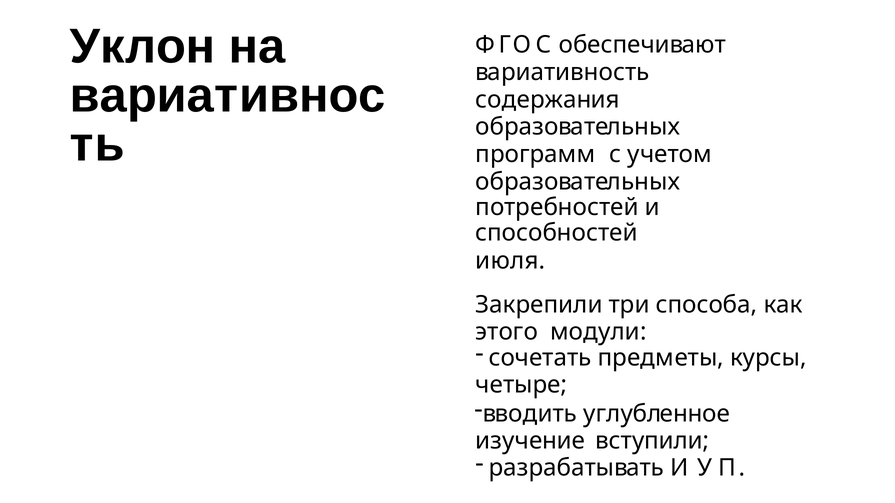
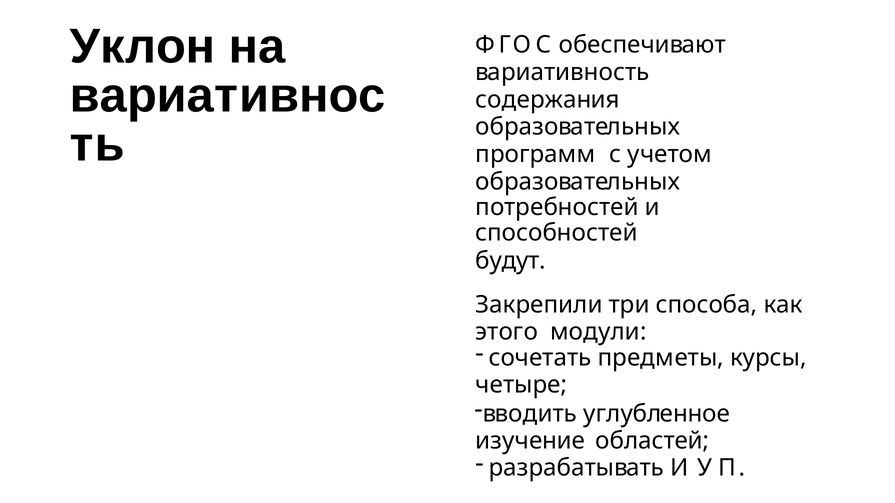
июля: июля -> будут
вступили: вступили -> областей
